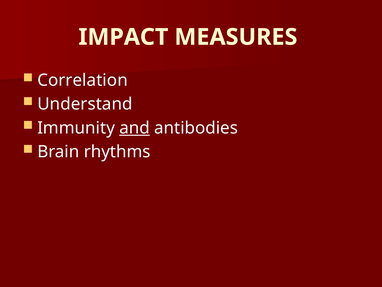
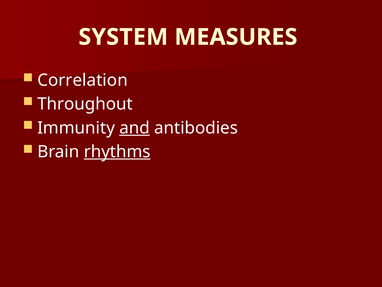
IMPACT: IMPACT -> SYSTEM
Understand: Understand -> Throughout
rhythms underline: none -> present
